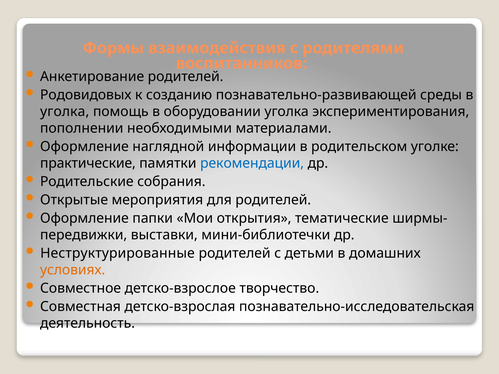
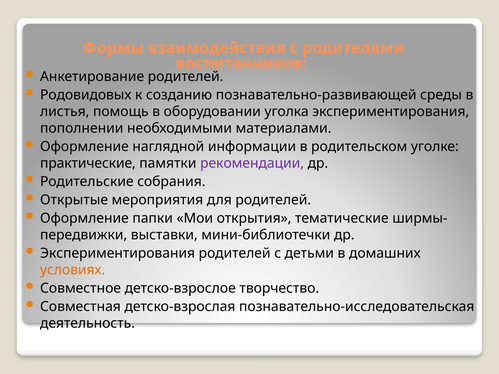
уголка at (65, 112): уголка -> листья
рекомендации colour: blue -> purple
Неструктурированные at (117, 253): Неструктурированные -> Экспериментирования
